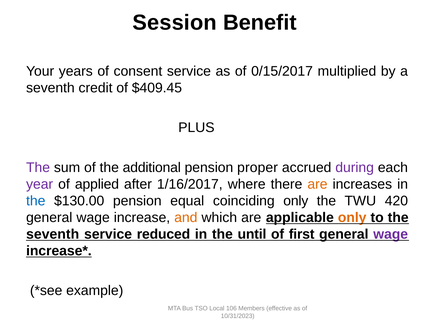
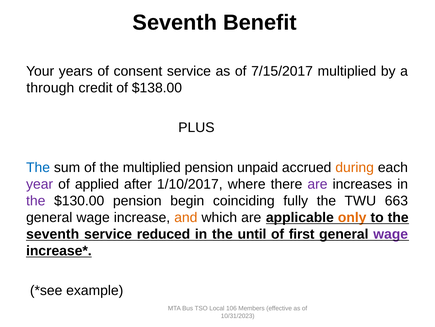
Session at (175, 23): Session -> Seventh
0/15/2017: 0/15/2017 -> 7/15/2017
seventh at (50, 88): seventh -> through
$409.45: $409.45 -> $138.00
The at (38, 167) colour: purple -> blue
the additional: additional -> multiplied
proper: proper -> unpaid
during colour: purple -> orange
1/16/2017: 1/16/2017 -> 1/10/2017
are at (317, 184) colour: orange -> purple
the at (36, 200) colour: blue -> purple
equal: equal -> begin
coinciding only: only -> fully
420: 420 -> 663
